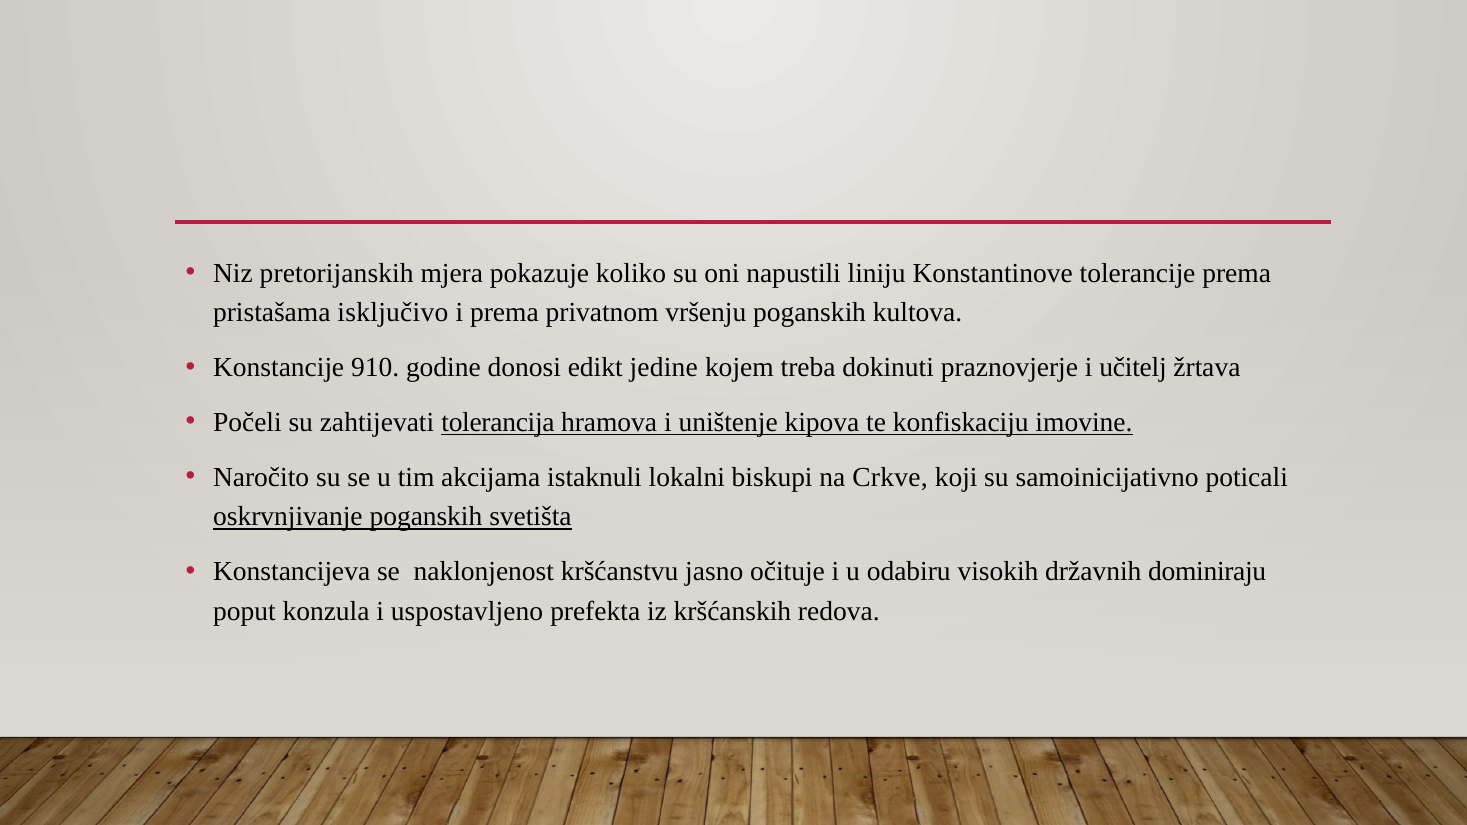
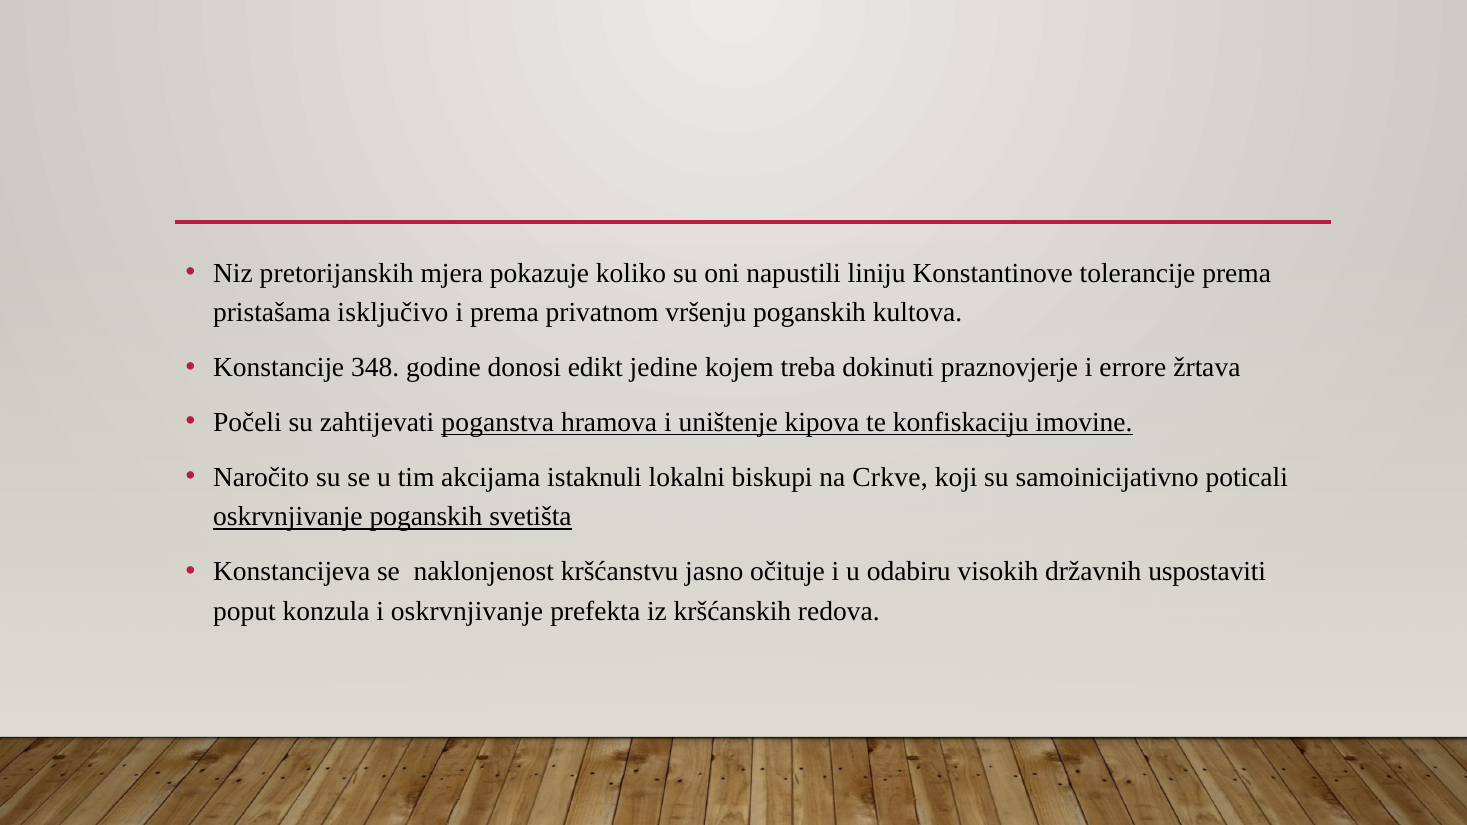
910: 910 -> 348
učitelj: učitelj -> errore
tolerancija: tolerancija -> poganstva
dominiraju: dominiraju -> uspostaviti
i uspostavljeno: uspostavljeno -> oskrvnjivanje
